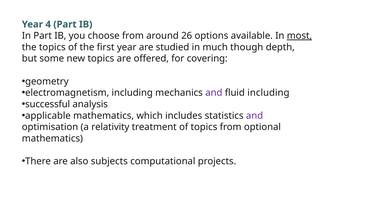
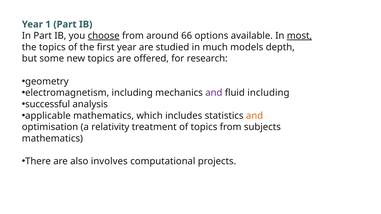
4: 4 -> 1
choose underline: none -> present
26: 26 -> 66
though: though -> models
covering: covering -> research
and at (255, 116) colour: purple -> orange
optional: optional -> subjects
subjects: subjects -> involves
